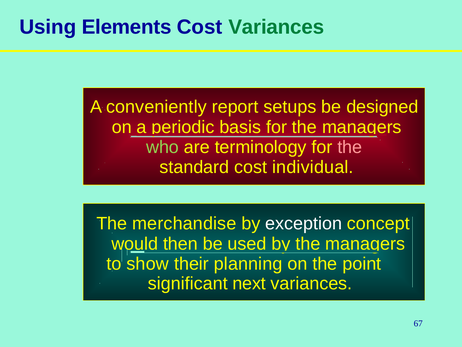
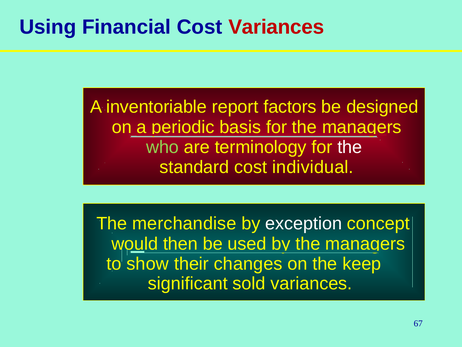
Elements: Elements -> Financial
Variances at (276, 27) colour: green -> red
conveniently: conveniently -> inventoriable
setups: setups -> factors
the at (350, 147) colour: pink -> white
planning: planning -> changes
point: point -> keep
next: next -> sold
